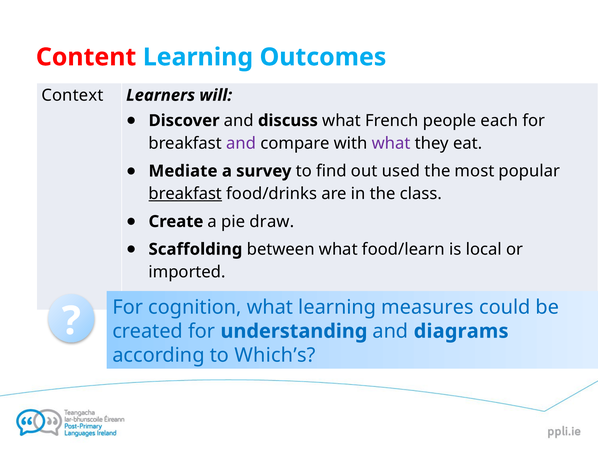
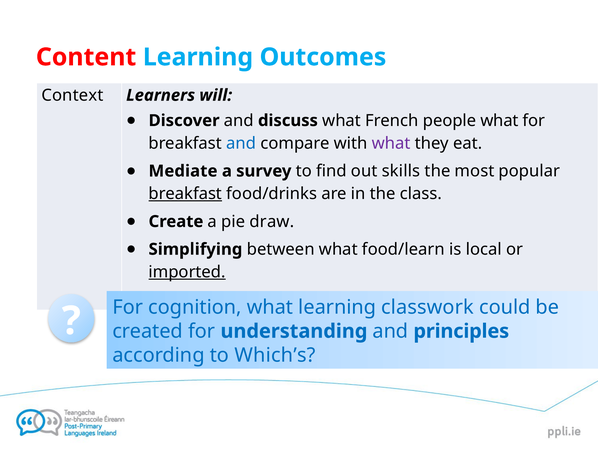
people each: each -> what
and at (241, 143) colour: purple -> blue
used: used -> skills
Scaffolding: Scaffolding -> Simplifying
imported underline: none -> present
measures: measures -> classwork
diagrams: diagrams -> principles
